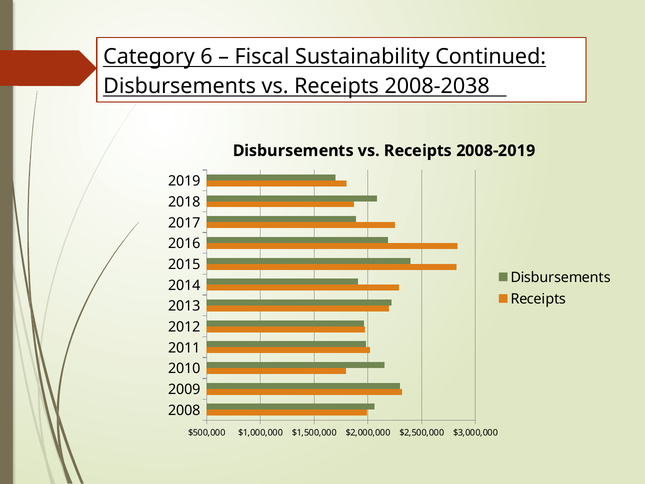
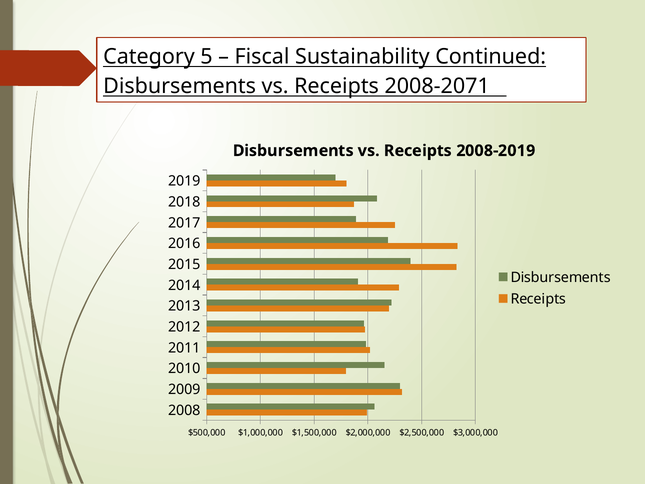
6: 6 -> 5
2008-2038: 2008-2038 -> 2008-2071
